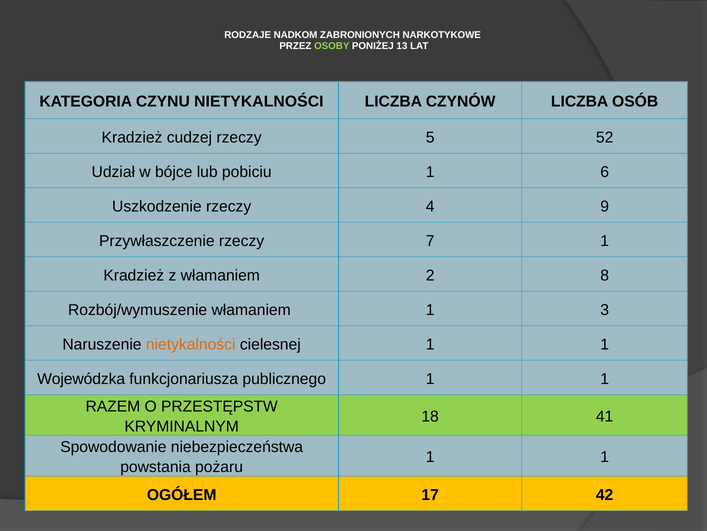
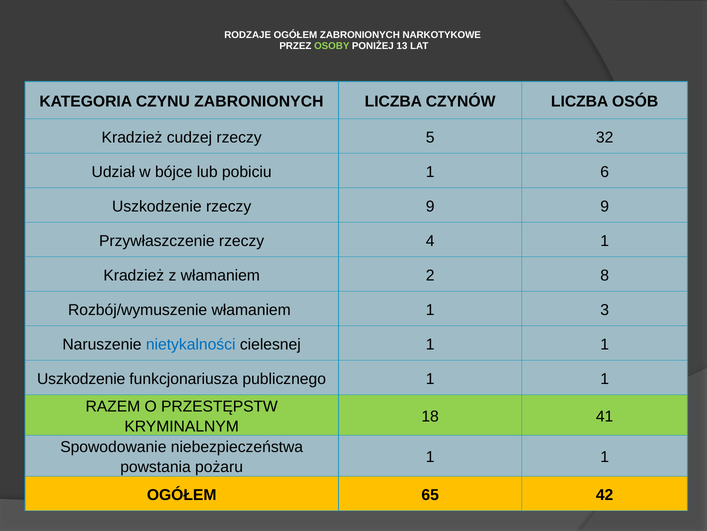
RODZAJE NADKOM: NADKOM -> OGÓŁEM
CZYNU NIETYKALNOŚCI: NIETYKALNOŚCI -> ZABRONIONYCH
52: 52 -> 32
rzeczy 4: 4 -> 9
7: 7 -> 4
nietykalności at (191, 344) colour: orange -> blue
Wojewódzka at (81, 379): Wojewódzka -> Uszkodzenie
17: 17 -> 65
